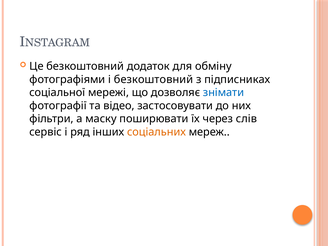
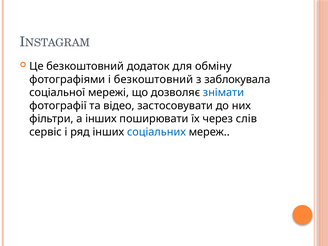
підписниках: підписниках -> заблокувала
а маску: маску -> інших
соціальних colour: orange -> blue
